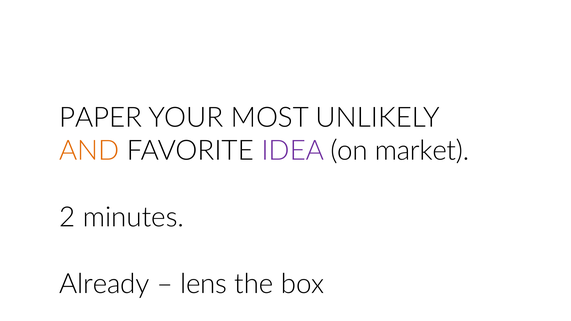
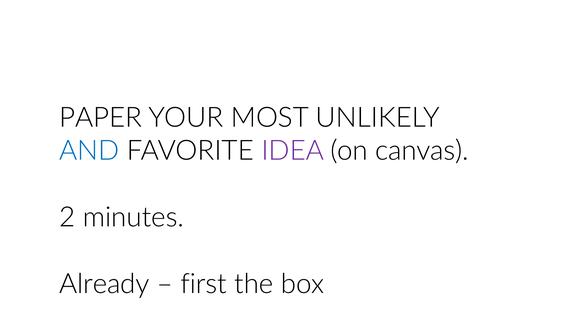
AND colour: orange -> blue
market: market -> canvas
lens: lens -> first
